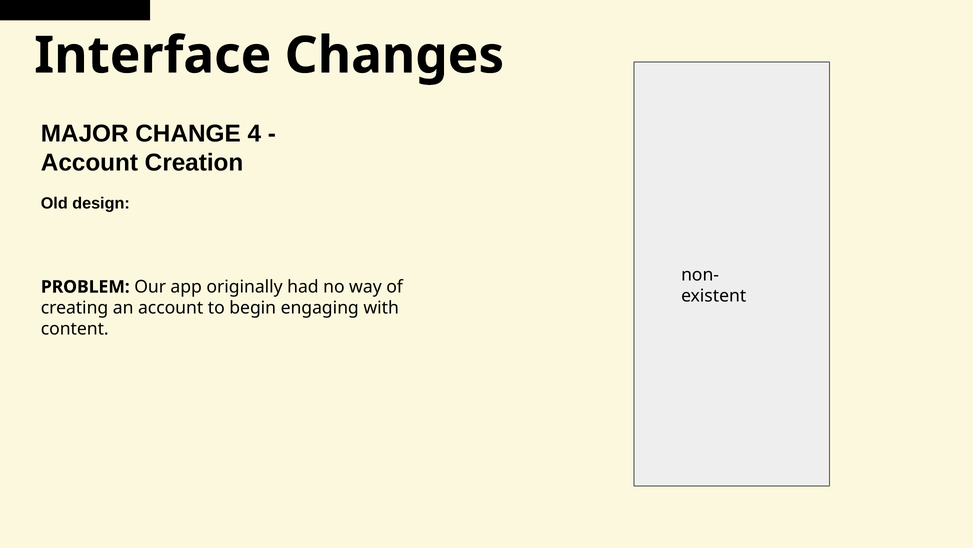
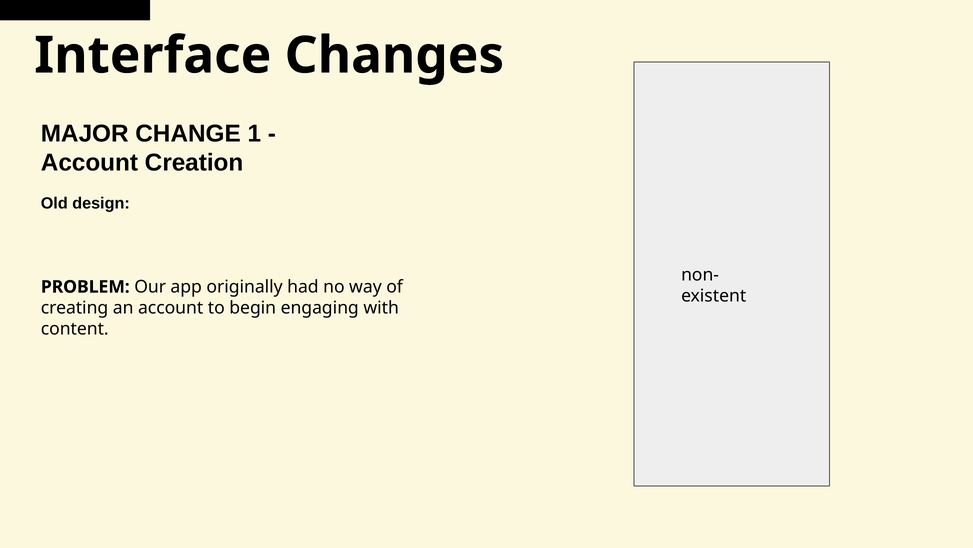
4: 4 -> 1
